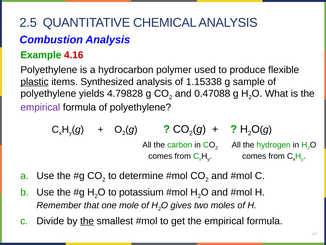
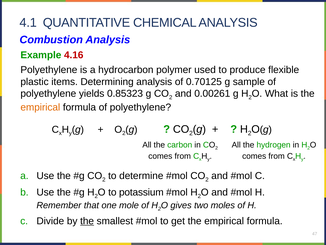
2.5: 2.5 -> 4.1
plastic underline: present -> none
Synthesized: Synthesized -> Determining
1.15338: 1.15338 -> 0.70125
4.79828: 4.79828 -> 0.85323
0.47088: 0.47088 -> 0.00261
empirical at (40, 107) colour: purple -> orange
